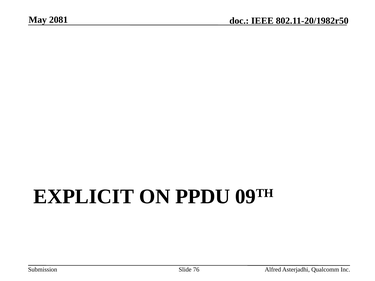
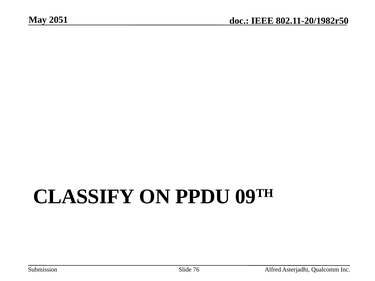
2081: 2081 -> 2051
EXPLICIT: EXPLICIT -> CLASSIFY
